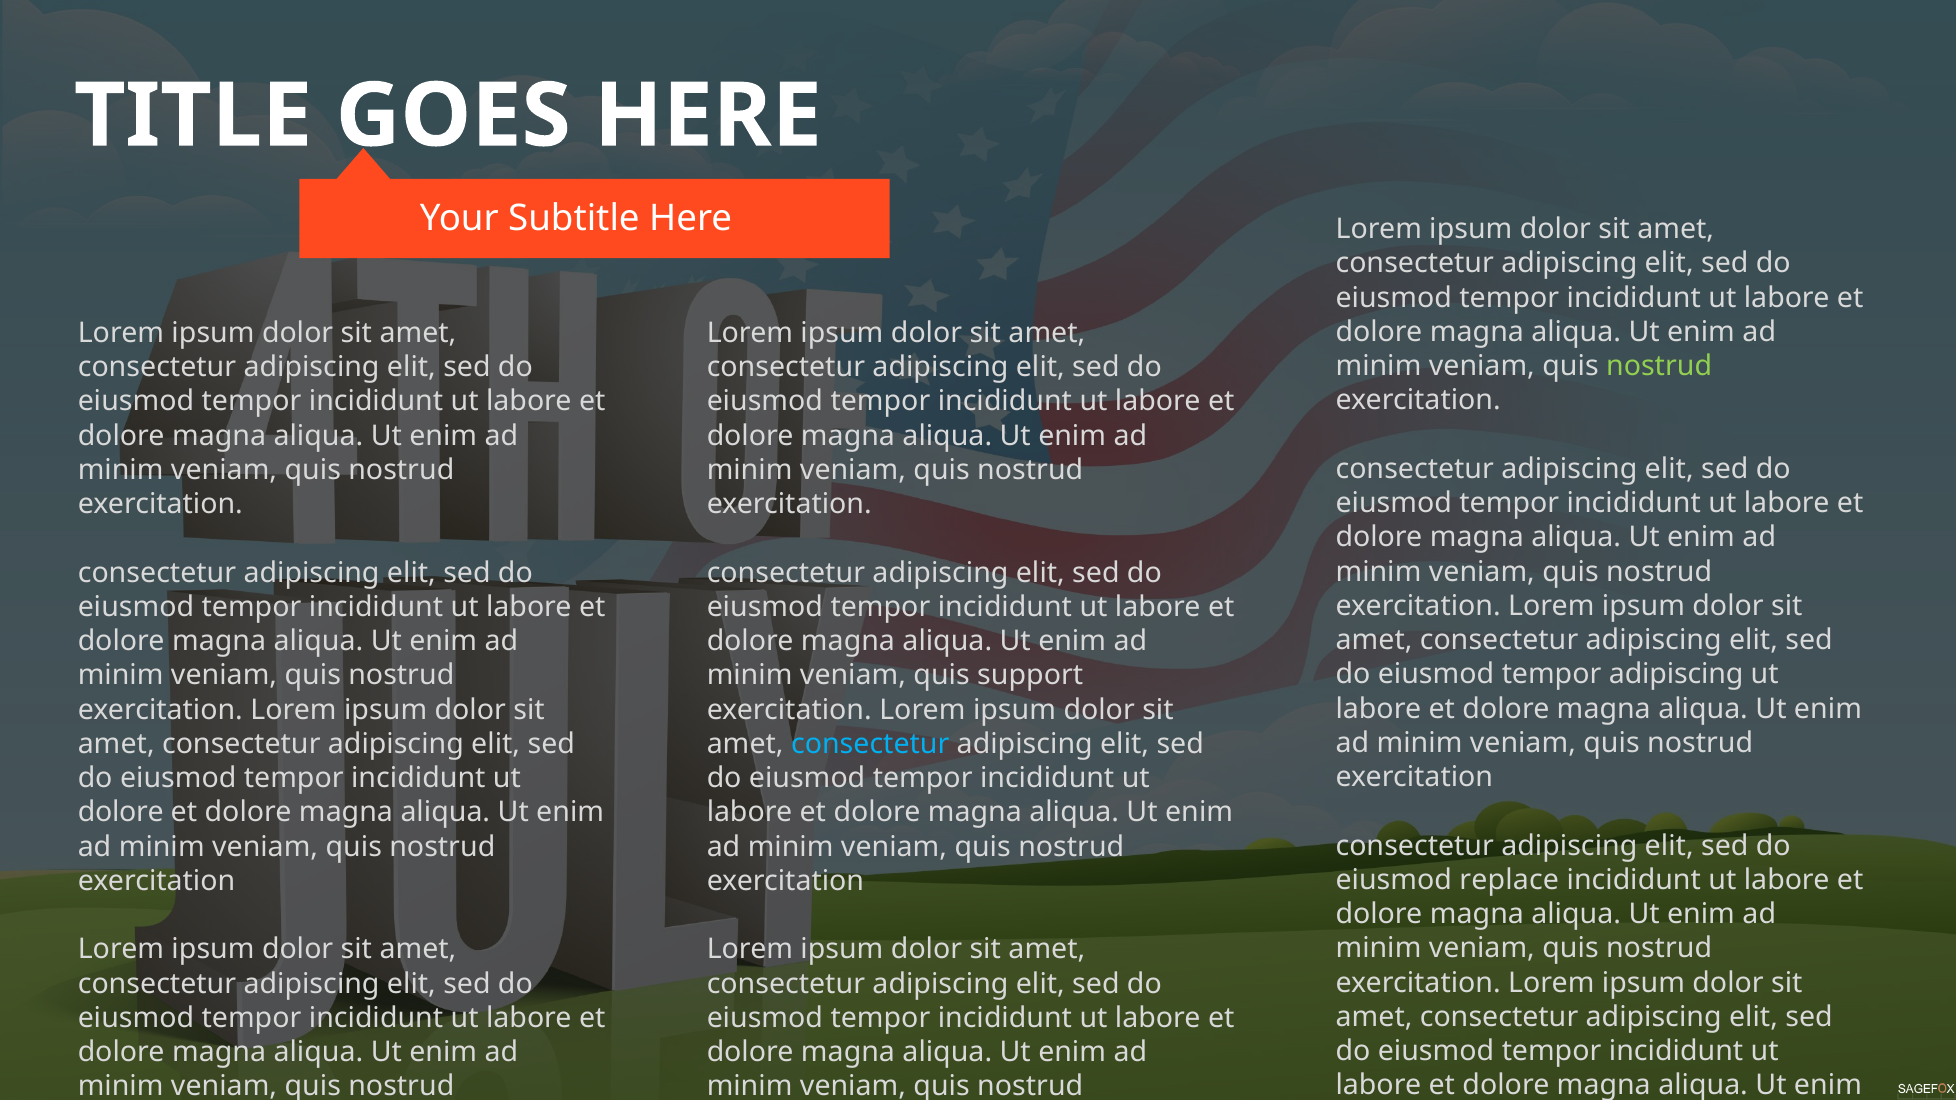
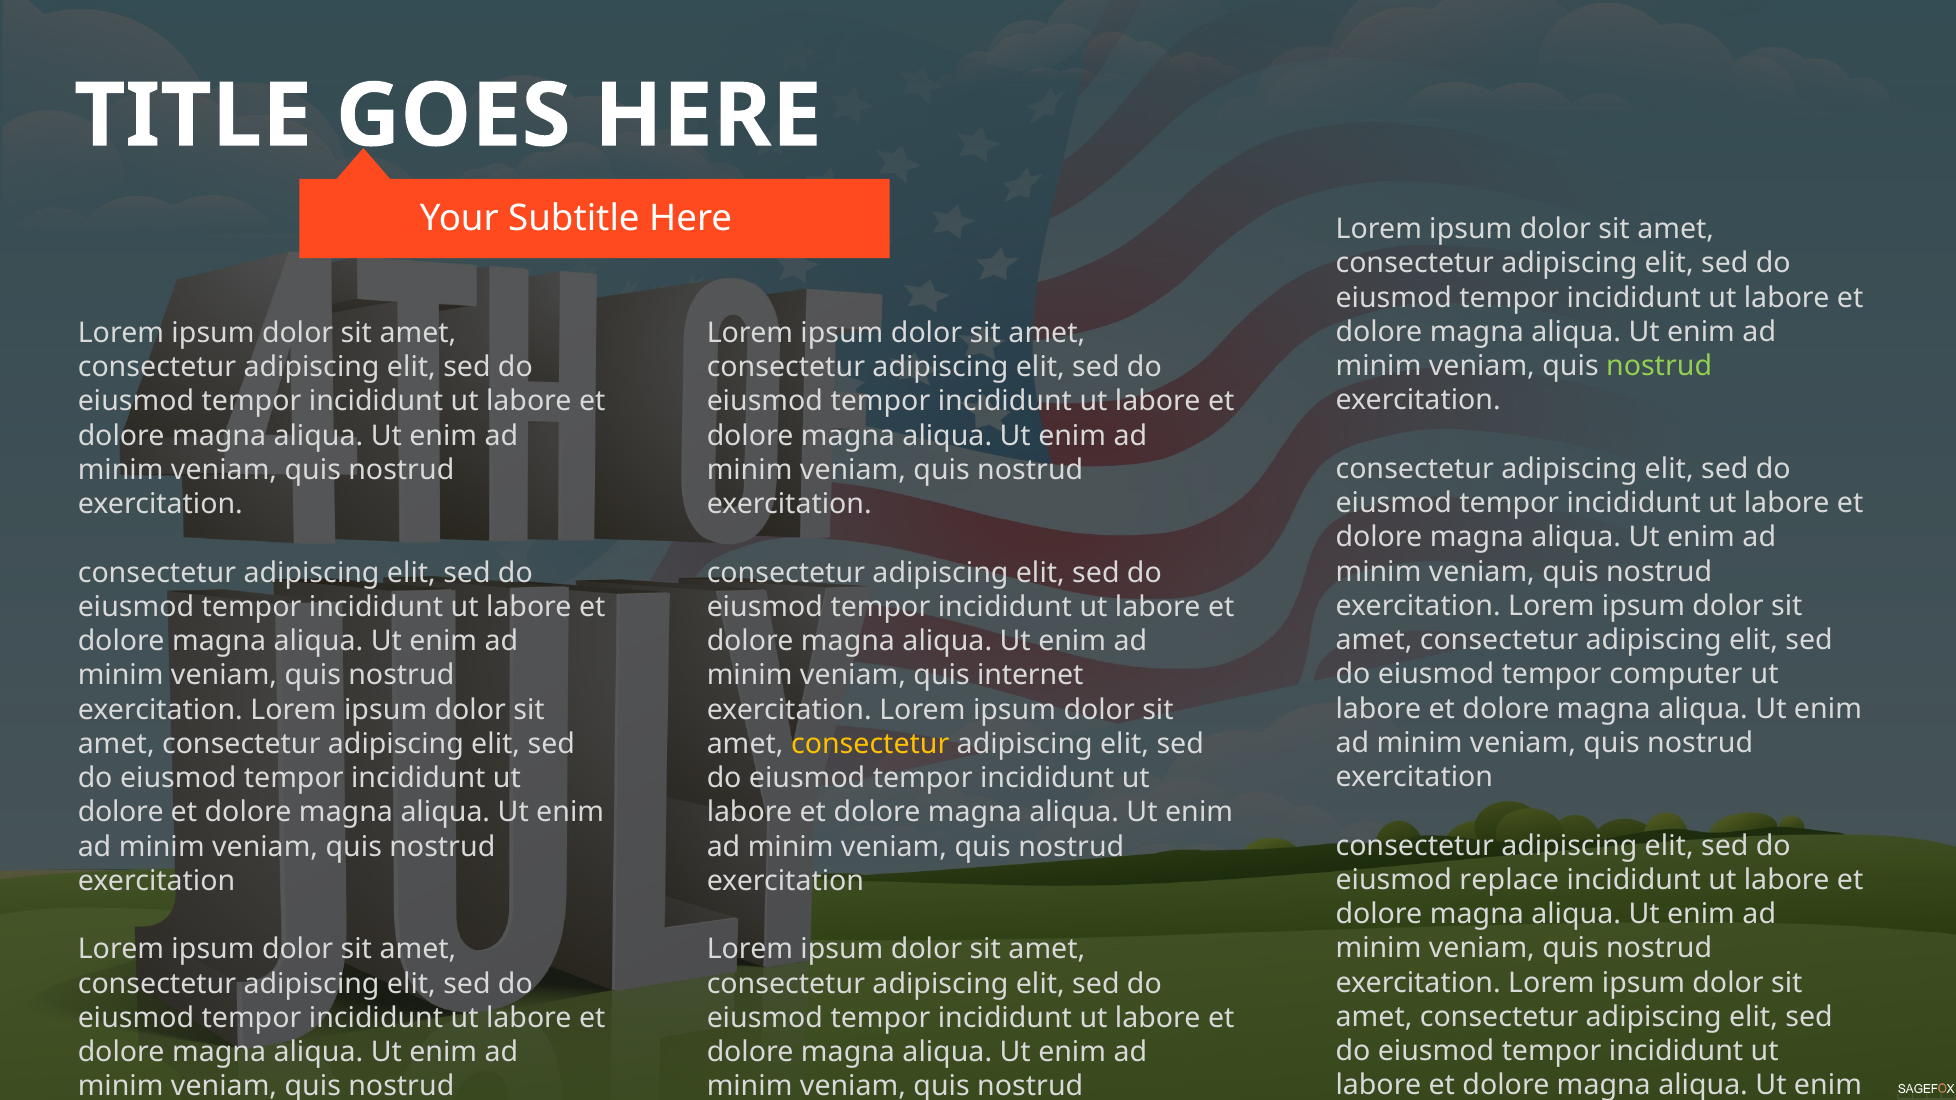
tempor adipiscing: adipiscing -> computer
support: support -> internet
consectetur at (870, 744) colour: light blue -> yellow
